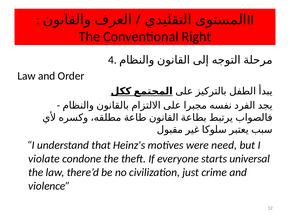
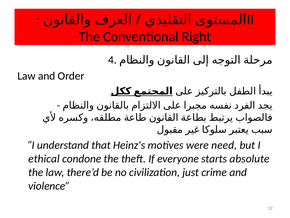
violate: violate -> ethical
universal: universal -> absolute
